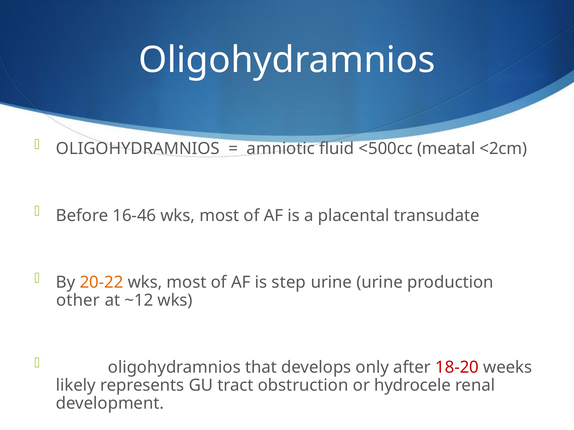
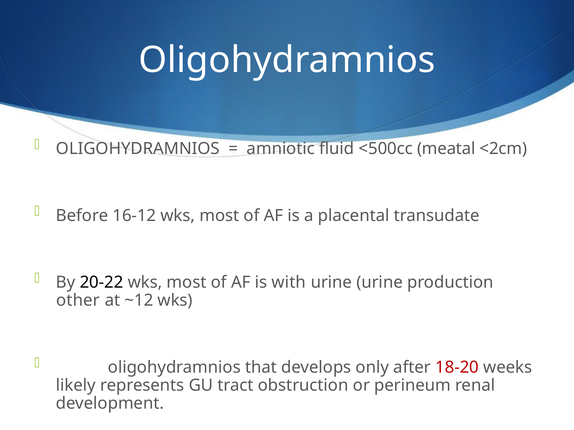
16-46: 16-46 -> 16-12
20-22 colour: orange -> black
step: step -> with
hydrocele: hydrocele -> perineum
